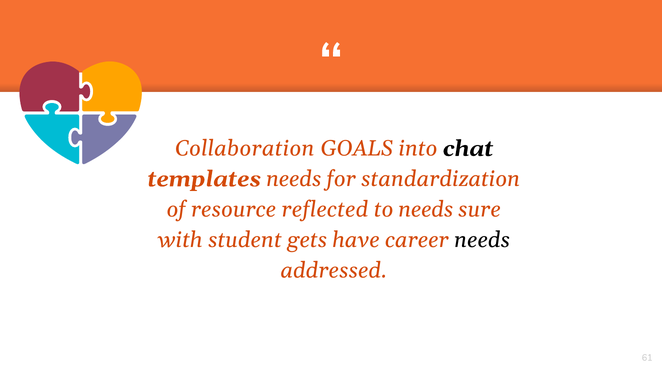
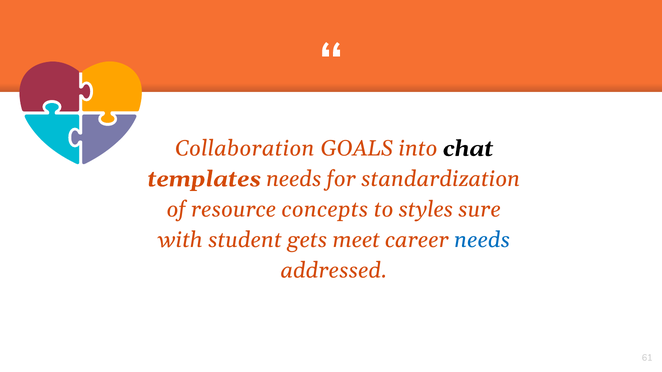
reflected: reflected -> concepts
to needs: needs -> styles
have: have -> meet
needs at (482, 240) colour: black -> blue
